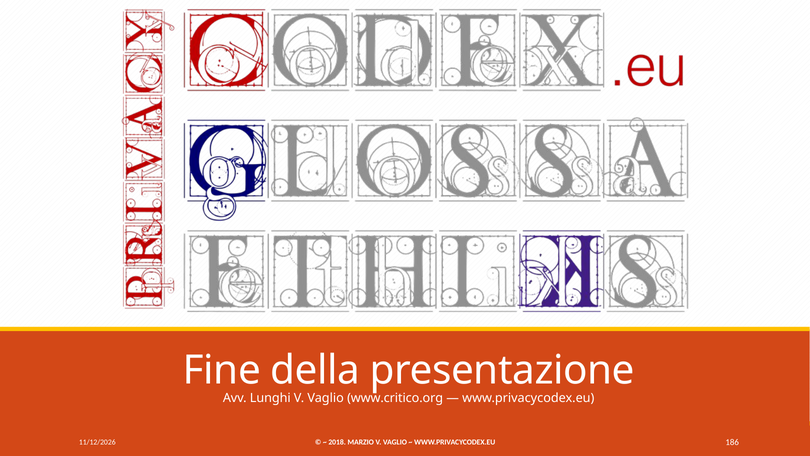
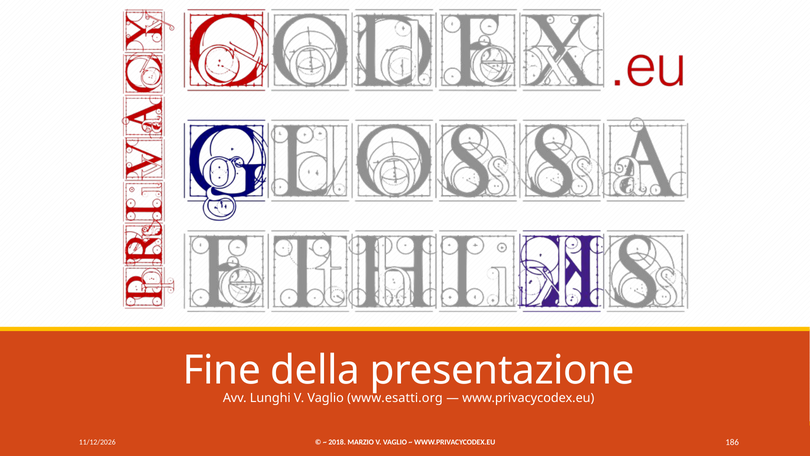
www.critico.org: www.critico.org -> www.esatti.org
